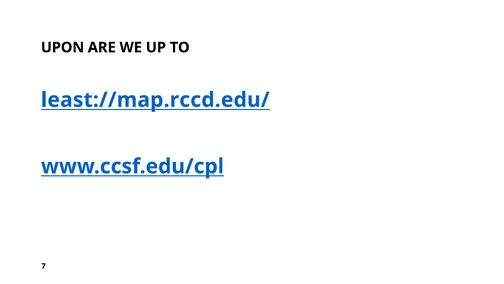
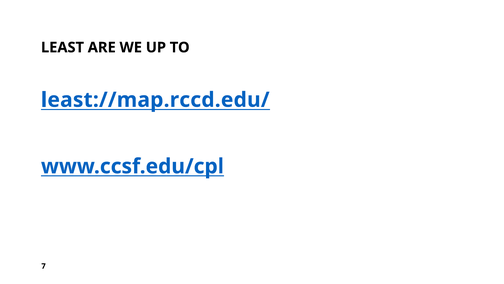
UPON: UPON -> LEAST
